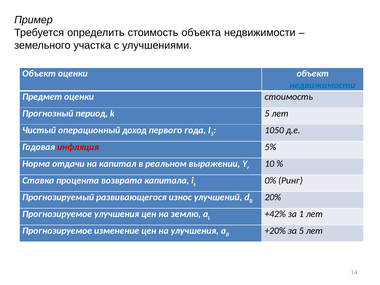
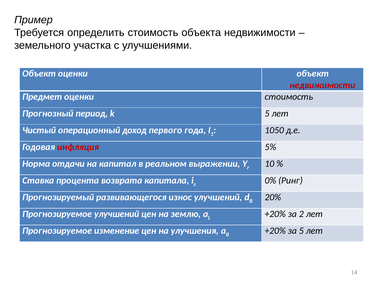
недвижимости at (322, 85) colour: blue -> red
Прогнозируемое улучшения: улучшения -> улучшений
+42% at (275, 214): +42% -> +20%
за 1: 1 -> 2
